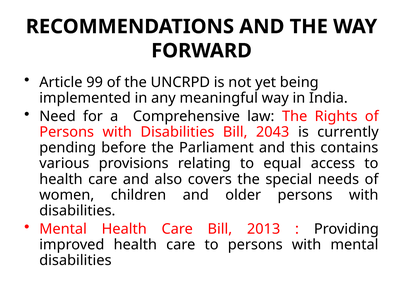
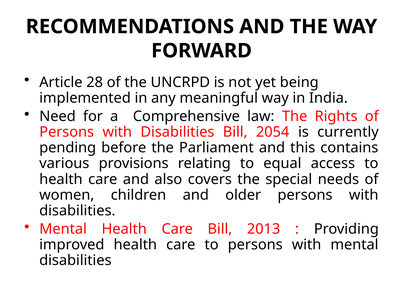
99: 99 -> 28
2043: 2043 -> 2054
